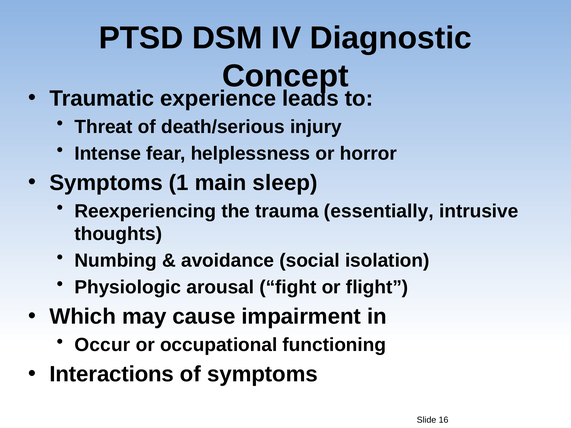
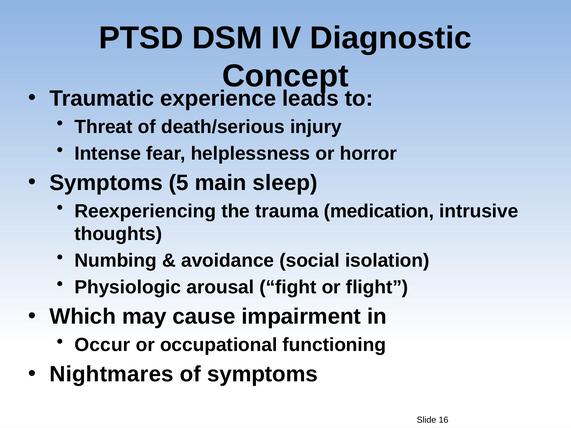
1: 1 -> 5
essentially: essentially -> medication
Interactions: Interactions -> Nightmares
